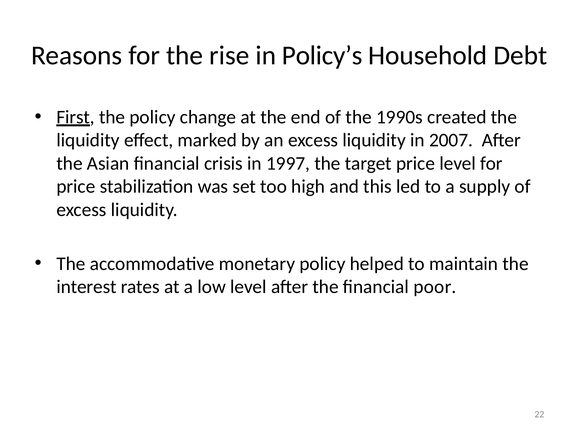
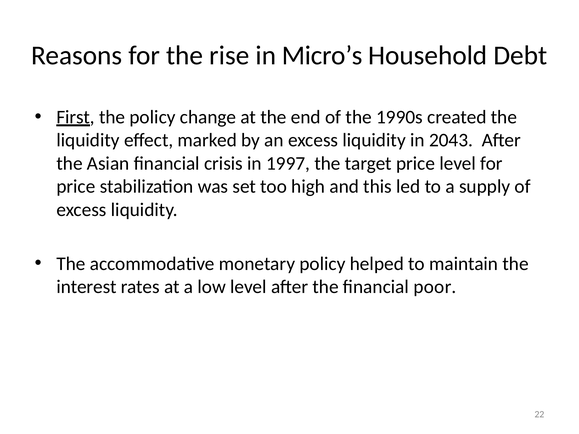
Policy’s: Policy’s -> Micro’s
2007: 2007 -> 2043
